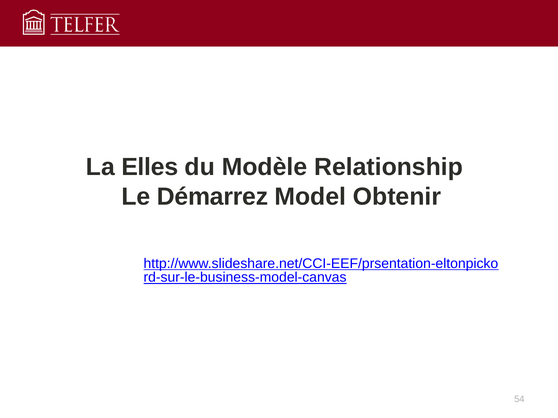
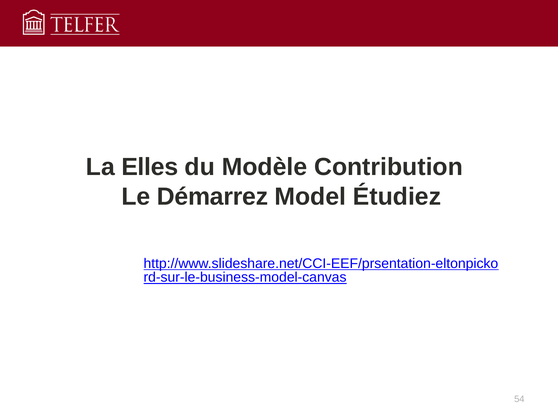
Relationship: Relationship -> Contribution
Obtenir: Obtenir -> Étudiez
